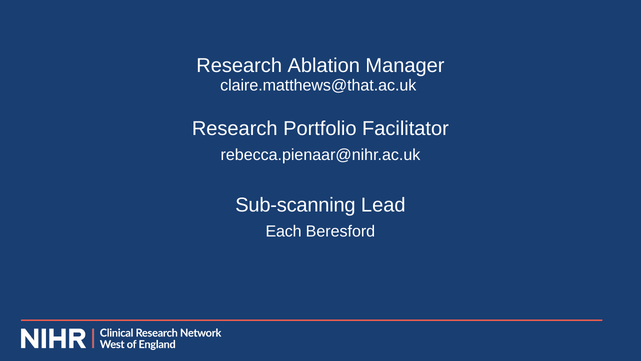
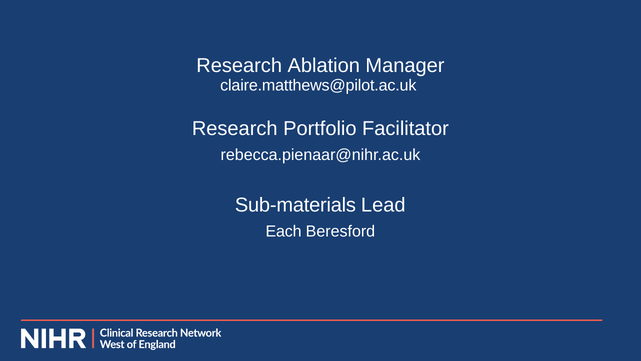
claire.matthews@that.ac.uk: claire.matthews@that.ac.uk -> claire.matthews@pilot.ac.uk
Sub-scanning: Sub-scanning -> Sub-materials
